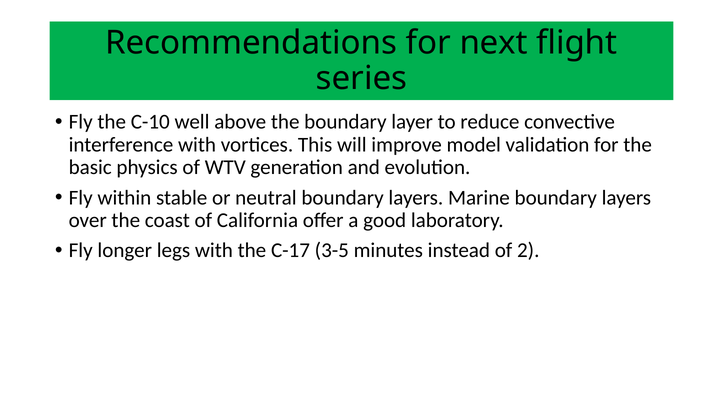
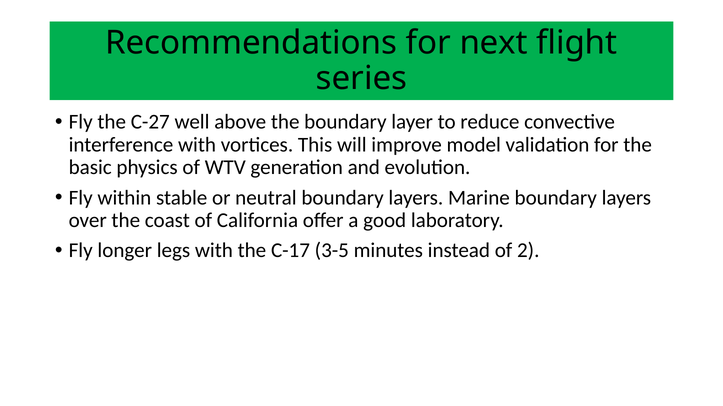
C-10: C-10 -> C-27
